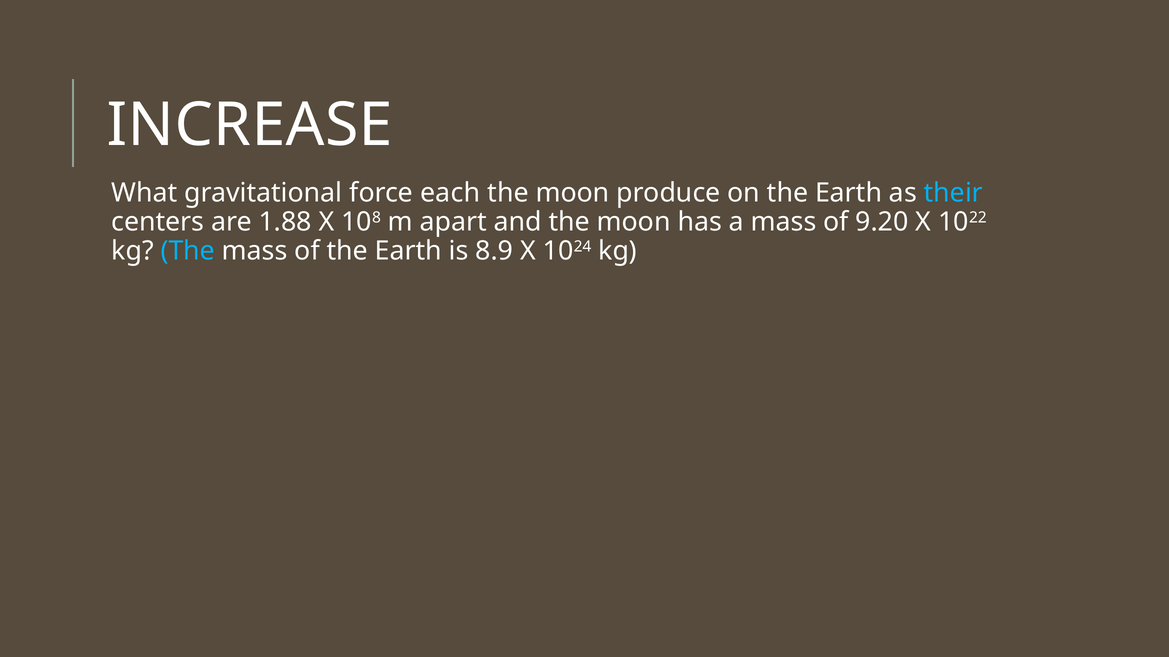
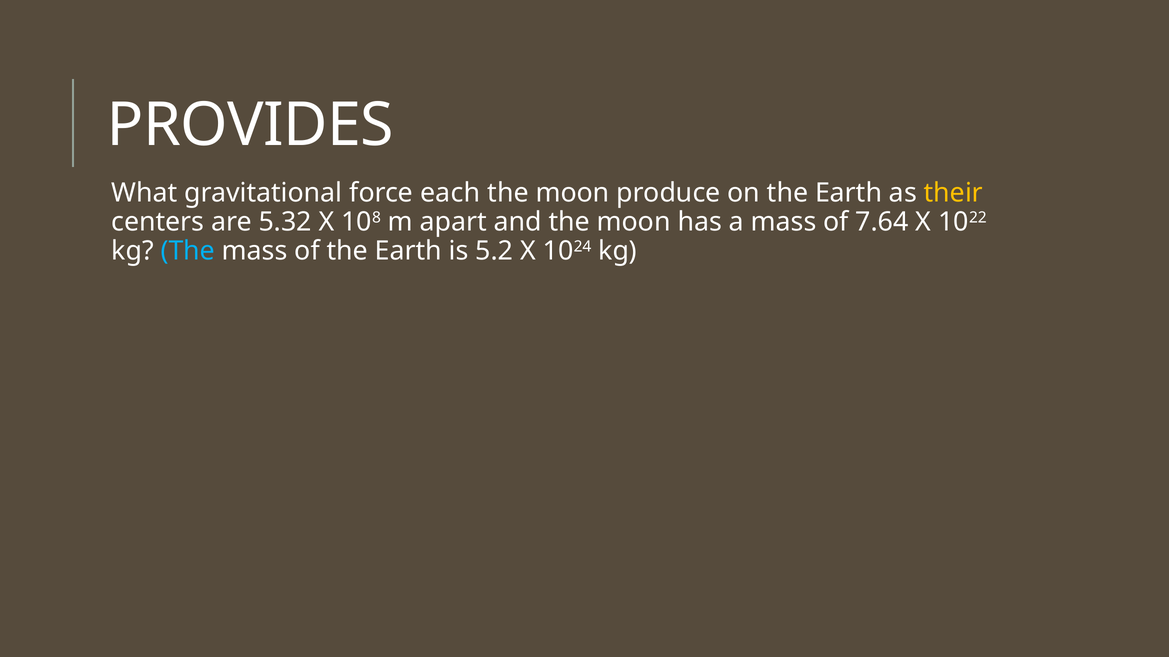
INCREASE: INCREASE -> PROVIDES
their colour: light blue -> yellow
1.88: 1.88 -> 5.32
9.20: 9.20 -> 7.64
8.9: 8.9 -> 5.2
